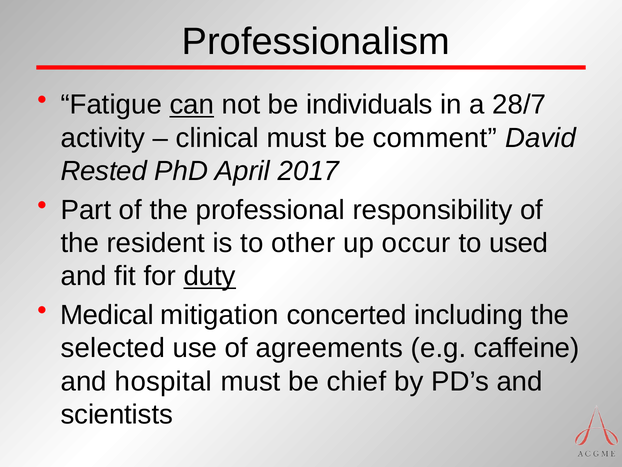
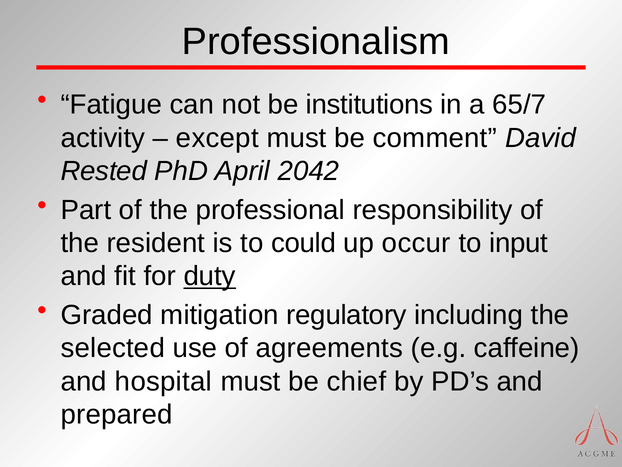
can underline: present -> none
individuals: individuals -> institutions
28/7: 28/7 -> 65/7
clinical: clinical -> except
2017: 2017 -> 2042
other: other -> could
used: used -> input
Medical: Medical -> Graded
concerted: concerted -> regulatory
scientists: scientists -> prepared
